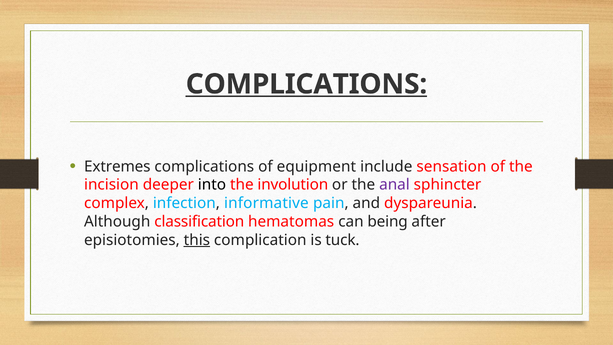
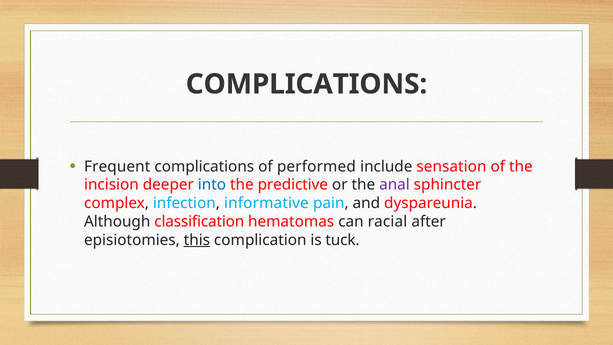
COMPLICATIONS at (306, 84) underline: present -> none
Extremes: Extremes -> Frequent
equipment: equipment -> performed
into colour: black -> blue
involution: involution -> predictive
being: being -> racial
